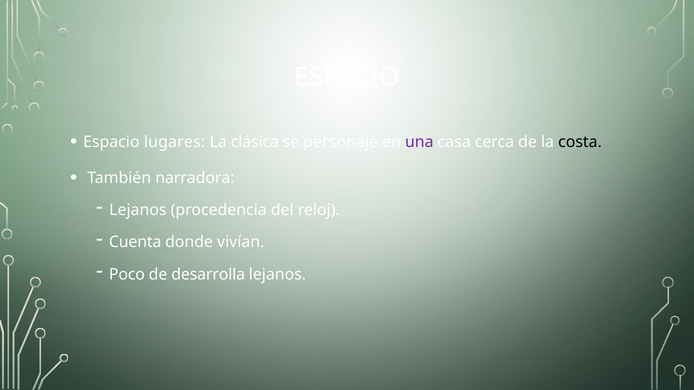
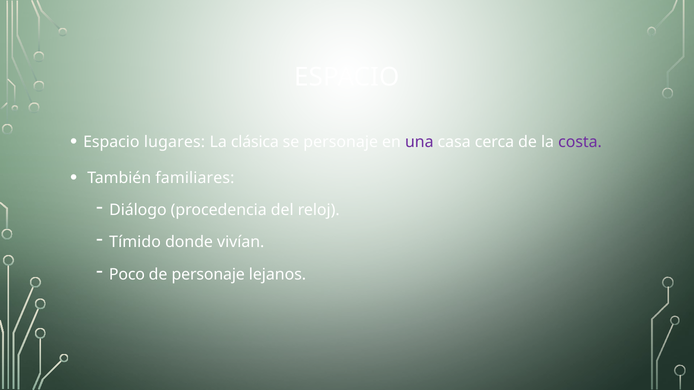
costa colour: black -> purple
narradora: narradora -> familiares
Lejanos at (138, 210): Lejanos -> Diálogo
Cuenta: Cuenta -> Tímido
de desarrolla: desarrolla -> personaje
